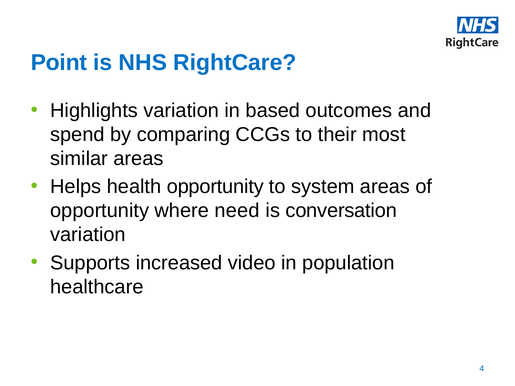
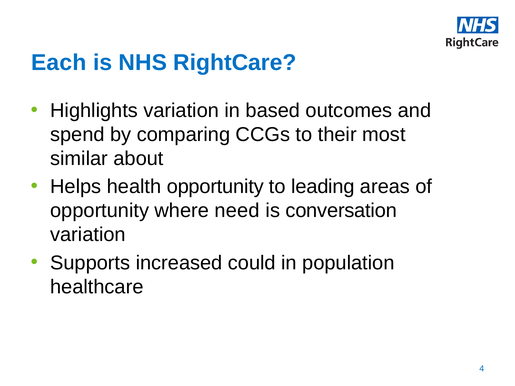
Point: Point -> Each
similar areas: areas -> about
system: system -> leading
video: video -> could
